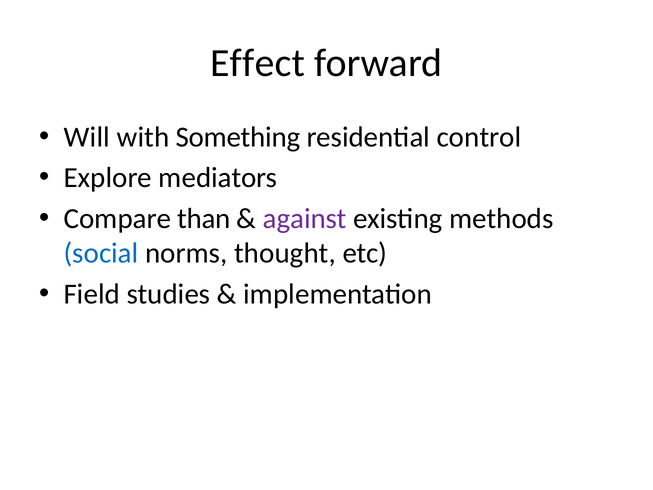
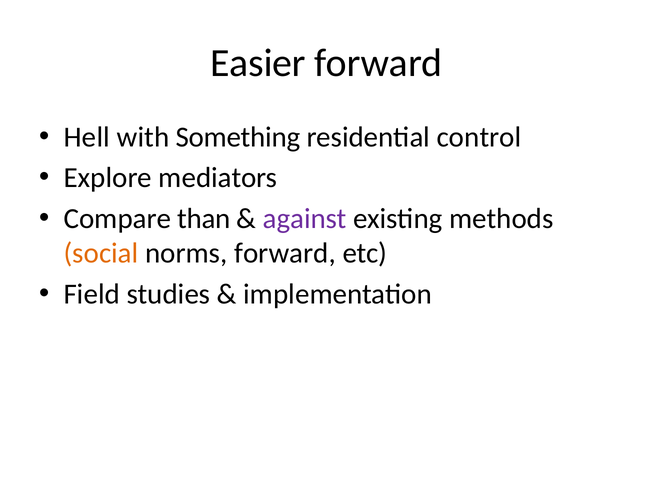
Effect: Effect -> Easier
Will: Will -> Hell
social colour: blue -> orange
norms thought: thought -> forward
